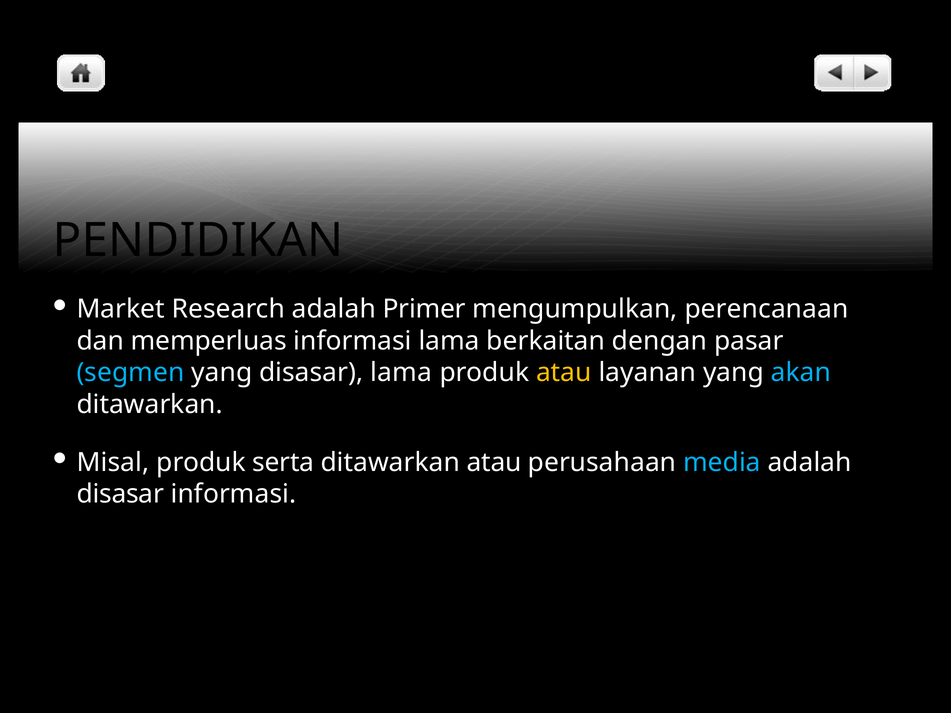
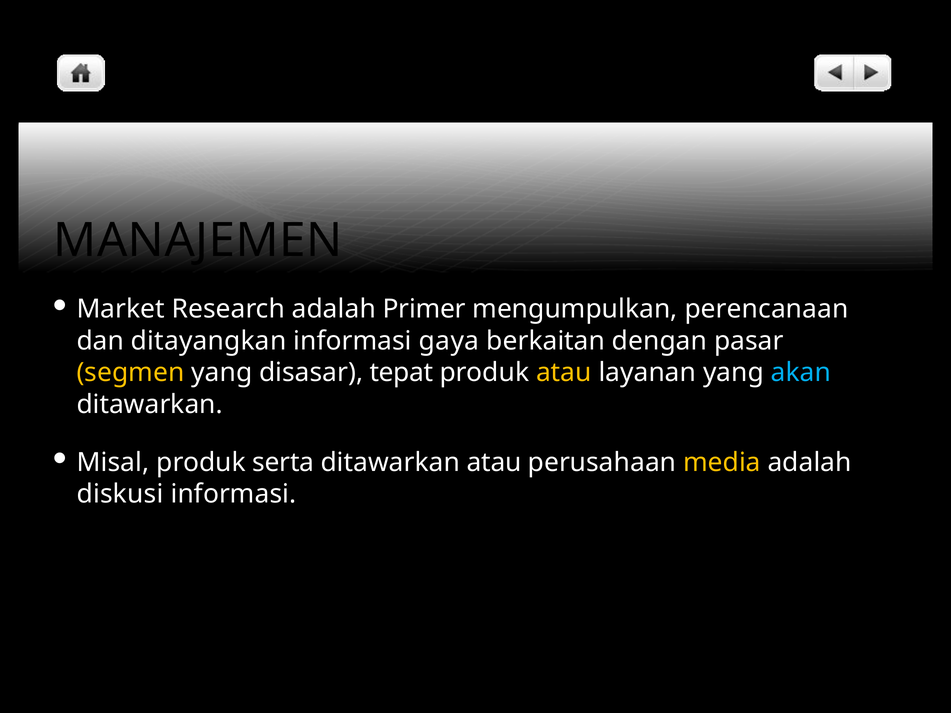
PENDIDIKAN: PENDIDIKAN -> MANAJEMEN
memperluas: memperluas -> ditayangkan
informasi lama: lama -> gaya
segmen colour: light blue -> yellow
disasar lama: lama -> tepat
media colour: light blue -> yellow
disasar at (120, 494): disasar -> diskusi
